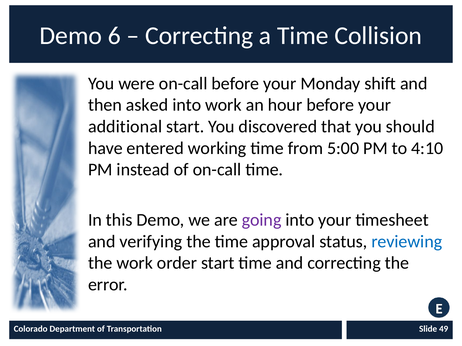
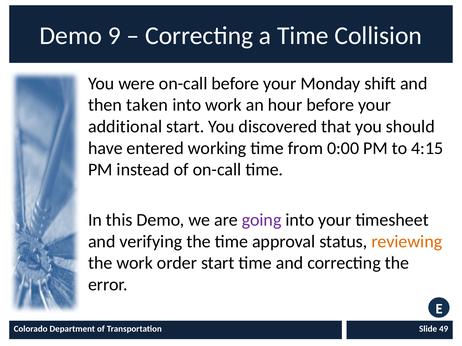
6: 6 -> 9
asked: asked -> taken
5:00: 5:00 -> 0:00
4:10: 4:10 -> 4:15
reviewing colour: blue -> orange
